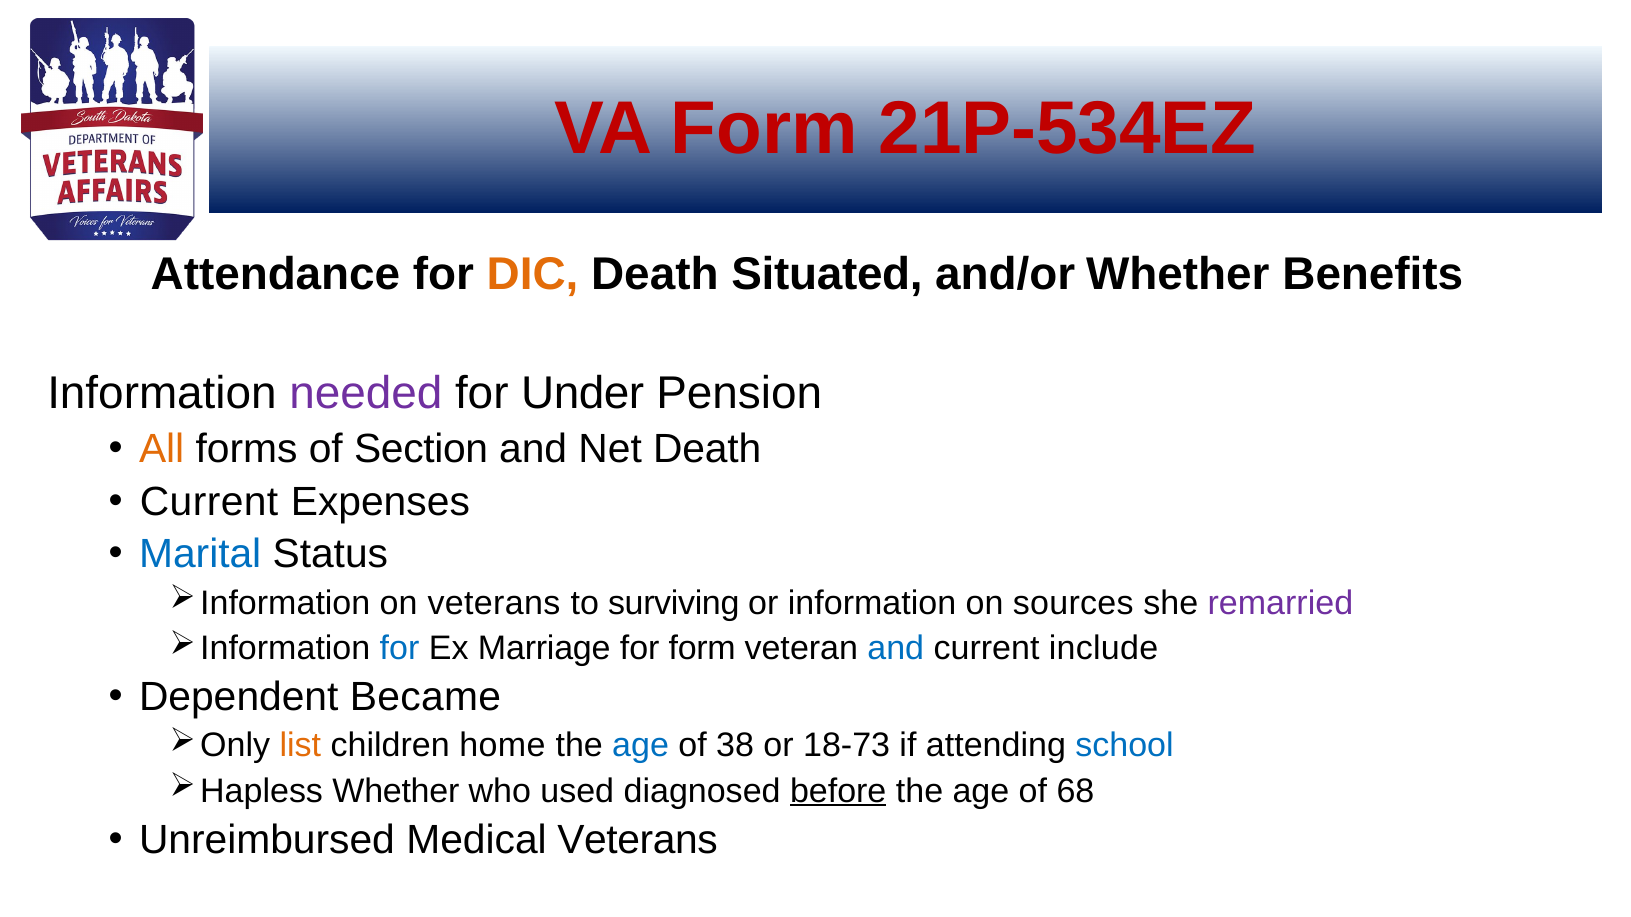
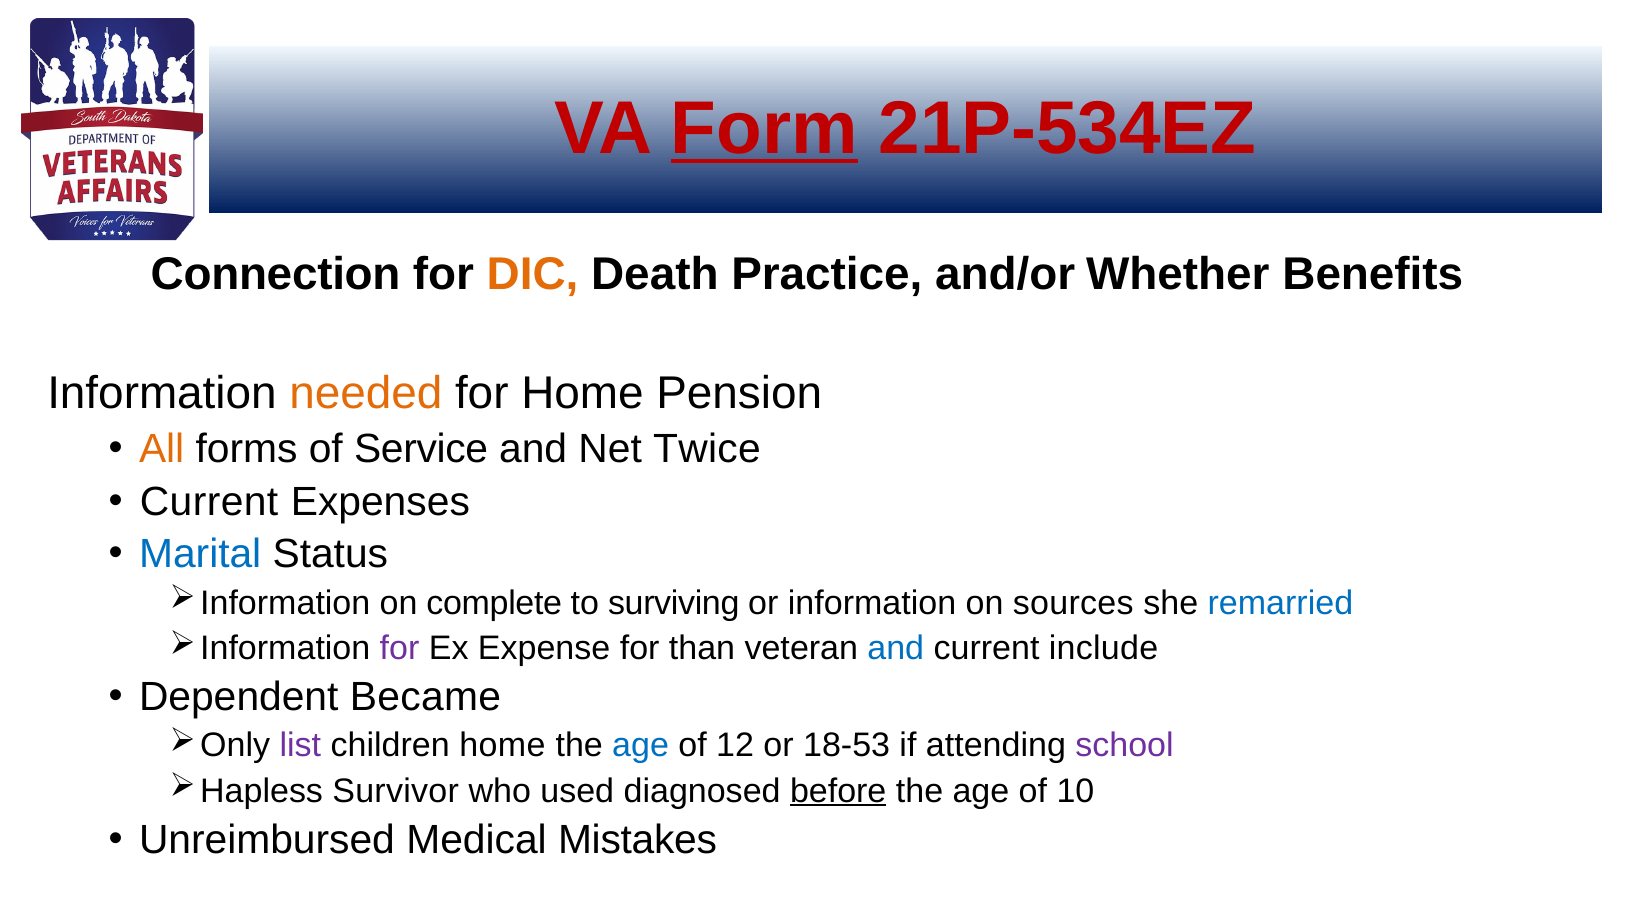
Form at (764, 129) underline: none -> present
Attendance: Attendance -> Connection
Situated: Situated -> Practice
needed colour: purple -> orange
for Under: Under -> Home
Section: Section -> Service
Net Death: Death -> Twice
on veterans: veterans -> complete
remarried colour: purple -> blue
for at (400, 648) colour: blue -> purple
Marriage: Marriage -> Expense
for form: form -> than
list colour: orange -> purple
38: 38 -> 12
18-73: 18-73 -> 18-53
school colour: blue -> purple
Whether at (396, 791): Whether -> Survivor
68: 68 -> 10
Medical Veterans: Veterans -> Mistakes
